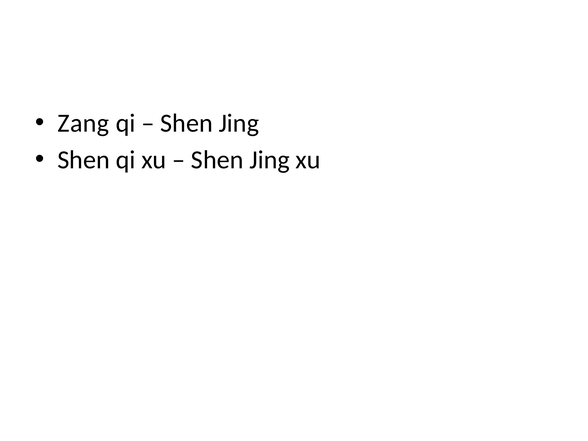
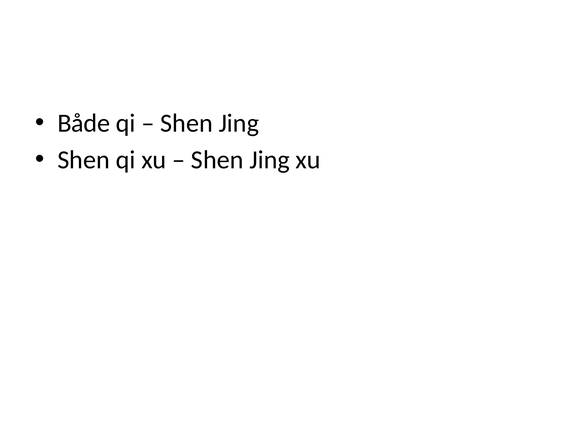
Zang: Zang -> Både
